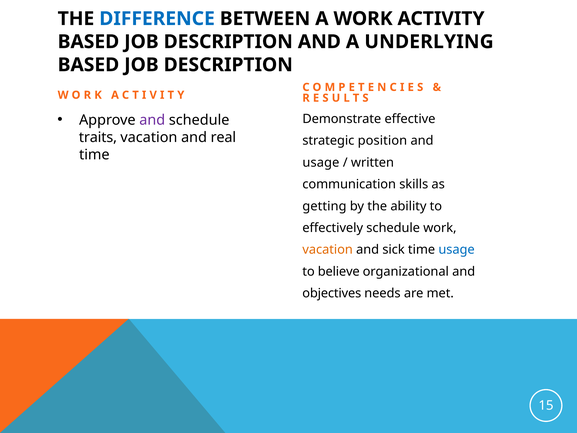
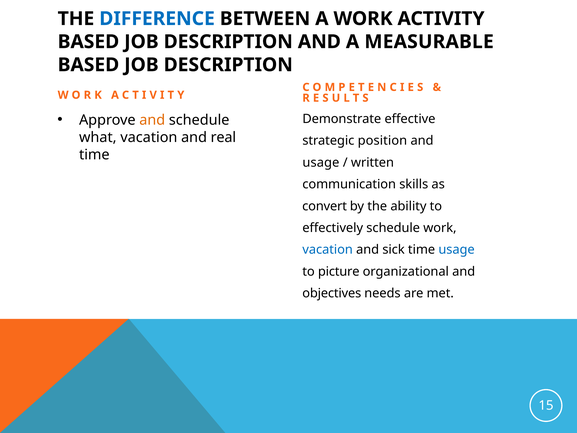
UNDERLYING: UNDERLYING -> MEASURABLE
and at (152, 120) colour: purple -> orange
traits: traits -> what
getting: getting -> convert
vacation at (328, 250) colour: orange -> blue
believe: believe -> picture
